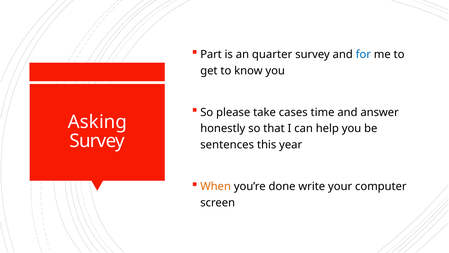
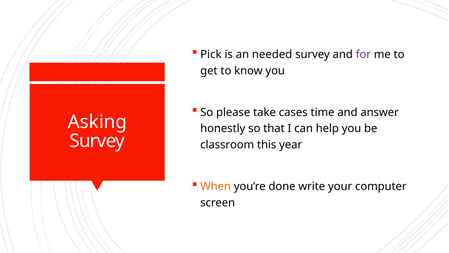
Part: Part -> Pick
quarter: quarter -> needed
for colour: blue -> purple
sentences: sentences -> classroom
